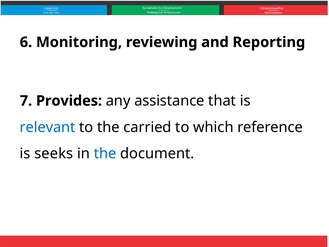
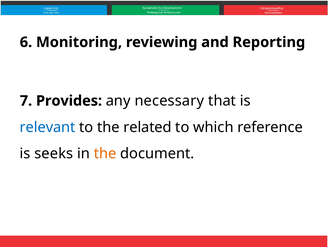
assistance: assistance -> necessary
carried: carried -> related
the at (105, 153) colour: blue -> orange
